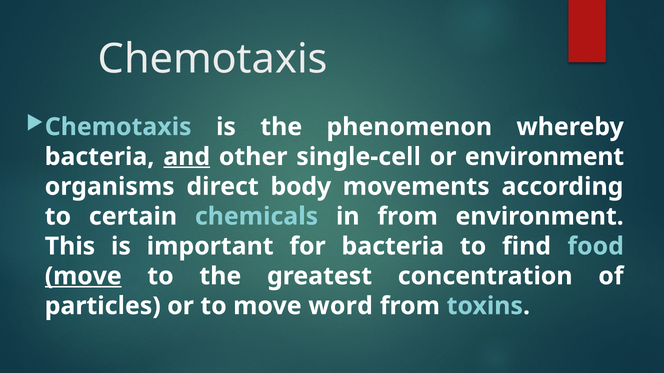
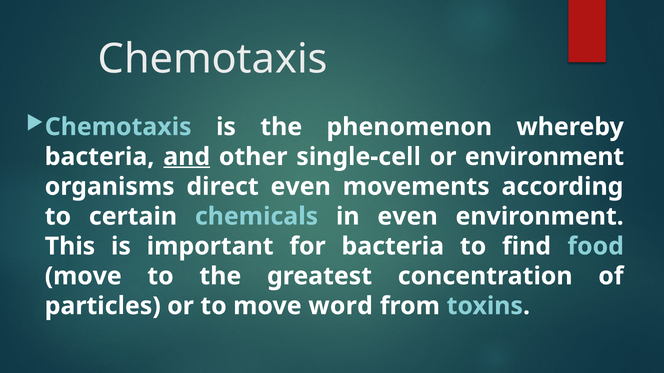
direct body: body -> even
in from: from -> even
move at (83, 276) underline: present -> none
